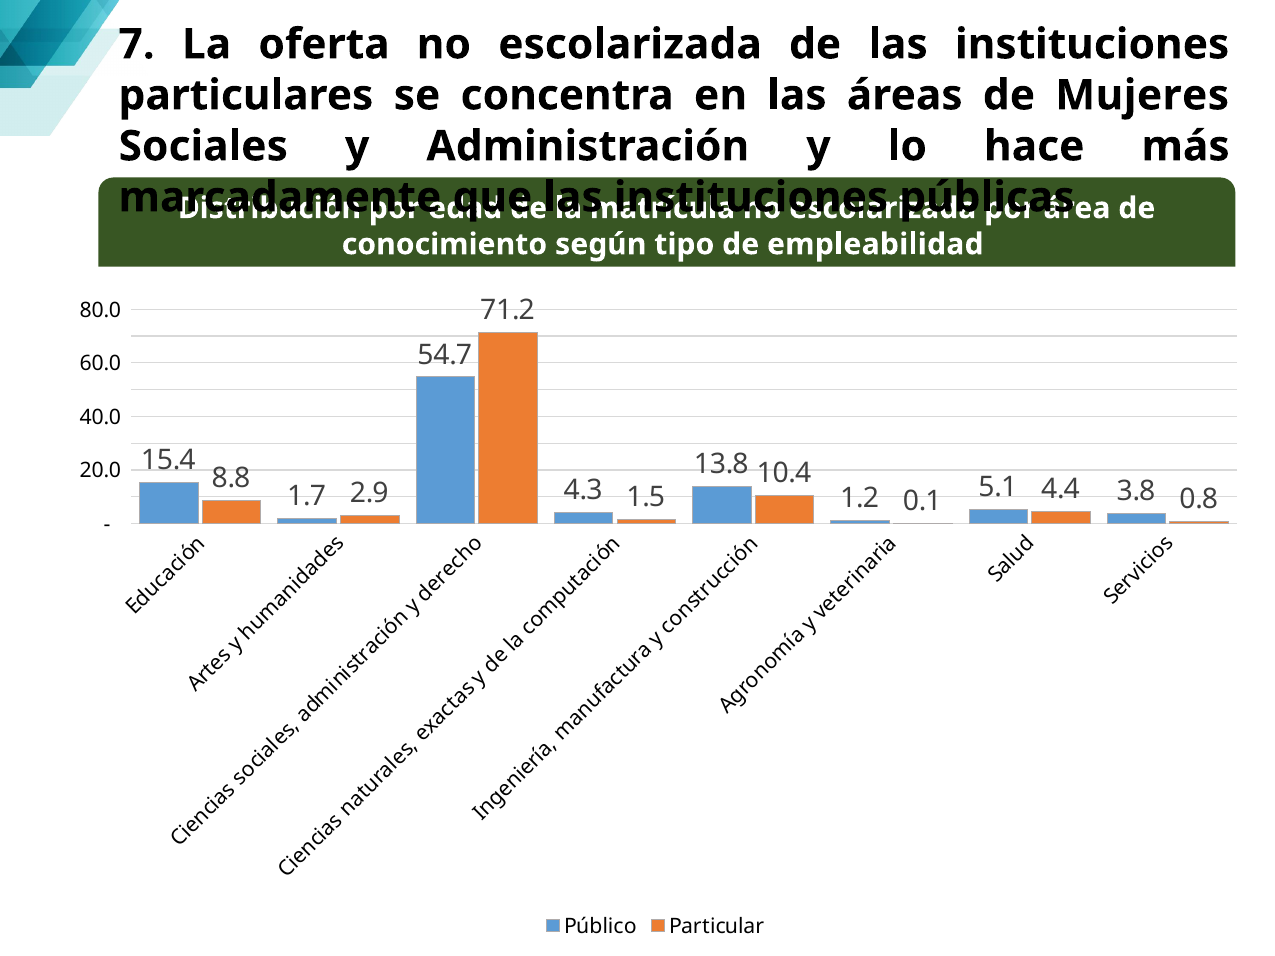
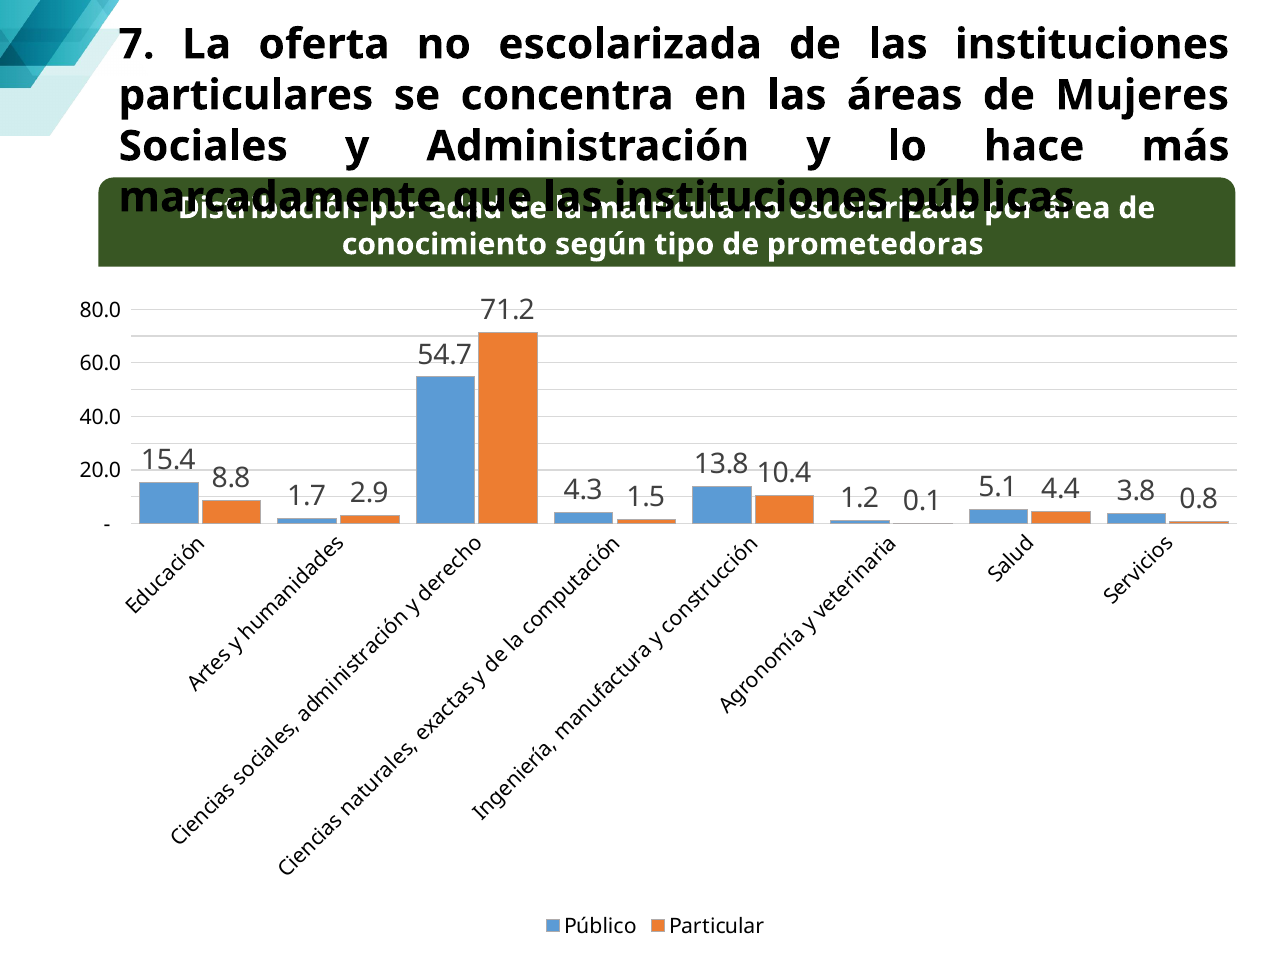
empleabilidad: empleabilidad -> prometedoras
